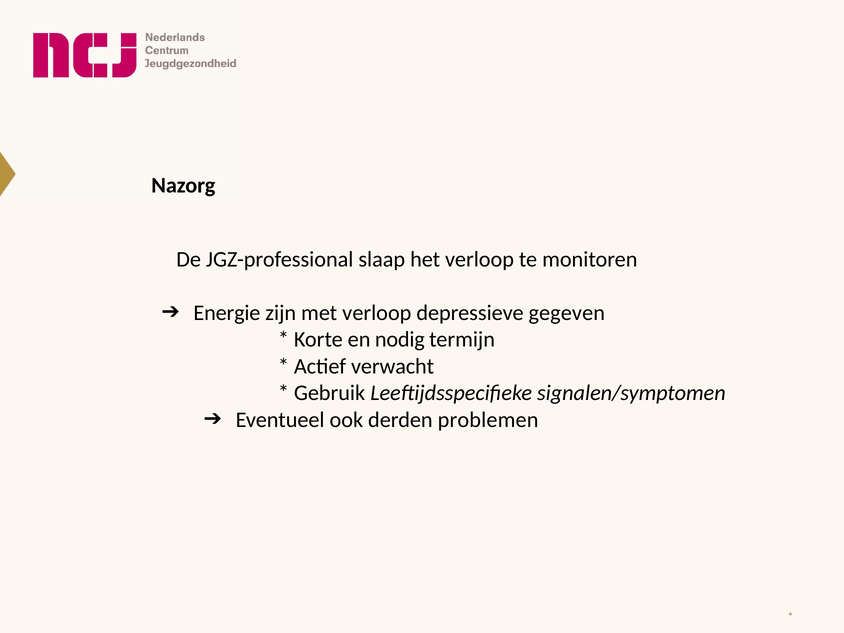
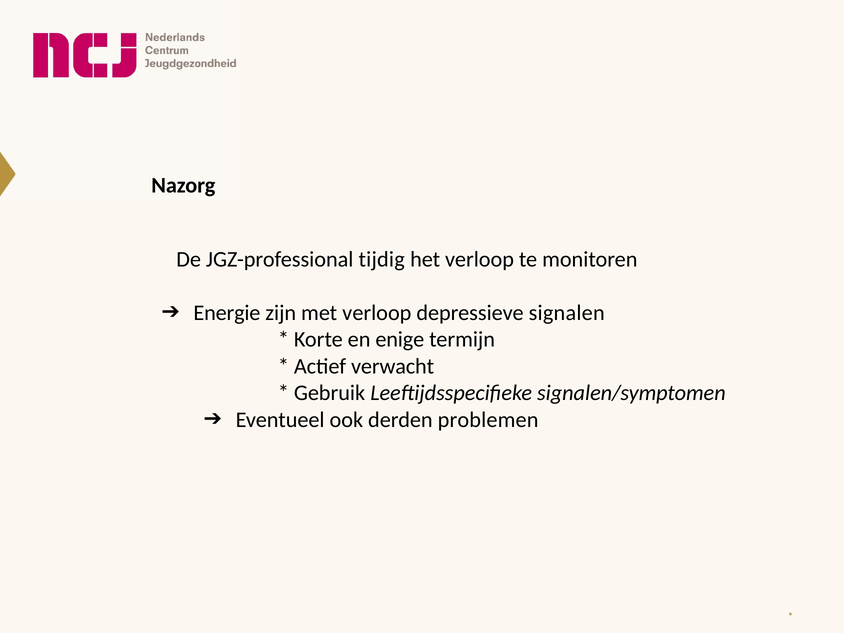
slaap: slaap -> tijdig
gegeven: gegeven -> signalen
nodig: nodig -> enige
